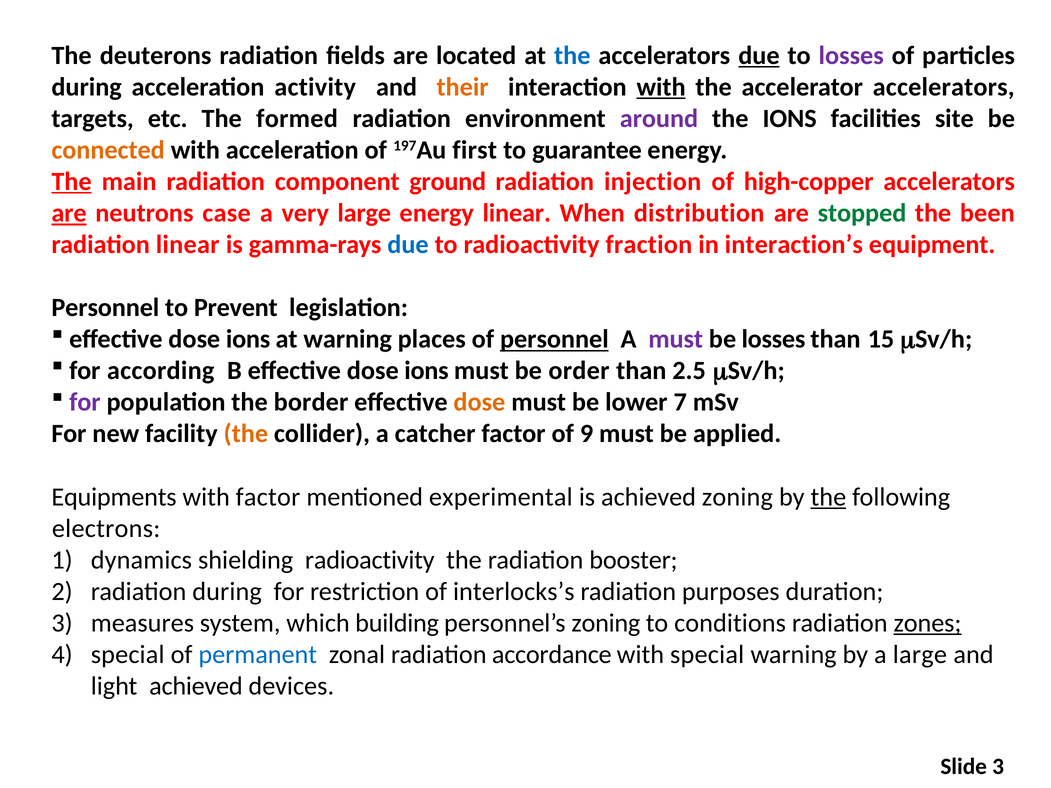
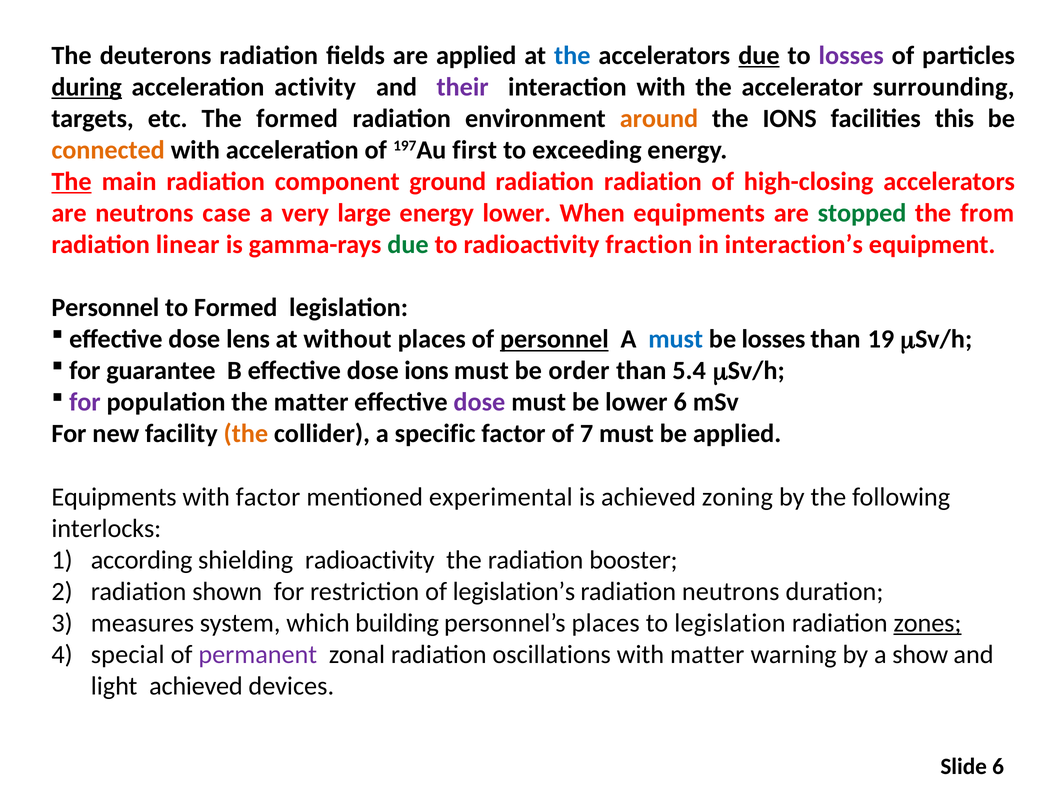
are located: located -> applied
during at (87, 87) underline: none -> present
their colour: orange -> purple
with at (661, 87) underline: present -> none
accelerator accelerators: accelerators -> surrounding
around colour: purple -> orange
site: site -> this
guarantee: guarantee -> exceeding
radiation injection: injection -> radiation
high-copper: high-copper -> high-closing
are at (69, 213) underline: present -> none
energy linear: linear -> lower
When distribution: distribution -> equipments
been: been -> from
due at (408, 245) colour: blue -> green
to Prevent: Prevent -> Formed
ions at (248, 339): ions -> lens
at warning: warning -> without
must at (676, 339) colour: purple -> blue
15: 15 -> 19
according: according -> guarantee
2.5: 2.5 -> 5.4
the border: border -> matter
dose at (479, 402) colour: orange -> purple
lower 7: 7 -> 6
catcher: catcher -> specific
9: 9 -> 7
the at (828, 497) underline: present -> none
electrons: electrons -> interlocks
dynamics: dynamics -> according
radiation during: during -> shown
interlocks’s: interlocks’s -> legislation’s
radiation purposes: purposes -> neutrons
personnel’s zoning: zoning -> places
to conditions: conditions -> legislation
permanent colour: blue -> purple
accordance: accordance -> oscillations
with special: special -> matter
a large: large -> show
Slide 3: 3 -> 6
